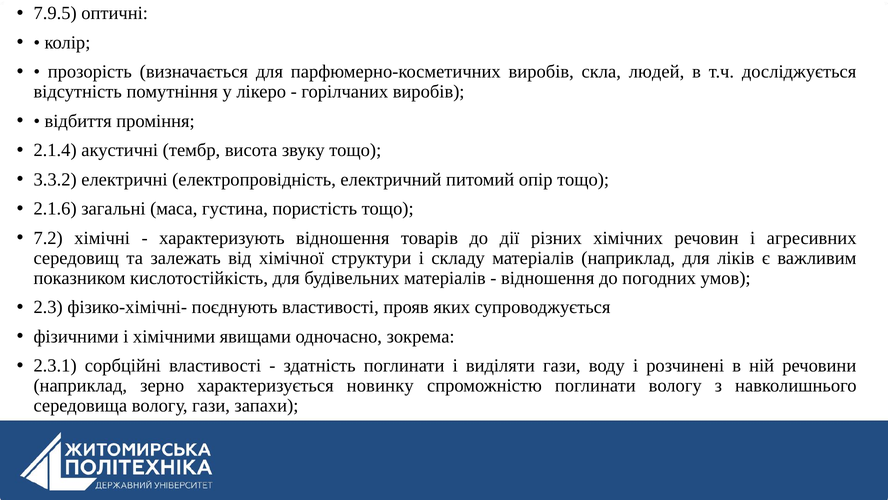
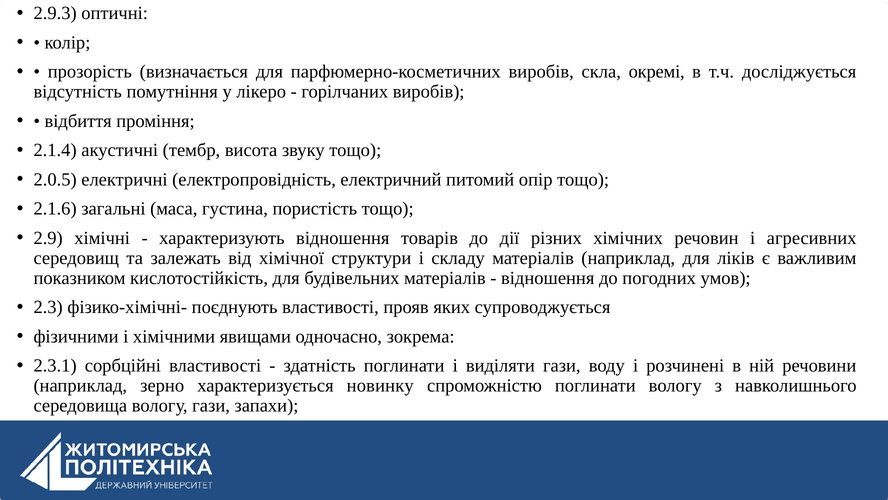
7.9.5: 7.9.5 -> 2.9.3
людей: людей -> окремі
3.3.2: 3.3.2 -> 2.0.5
7.2: 7.2 -> 2.9
